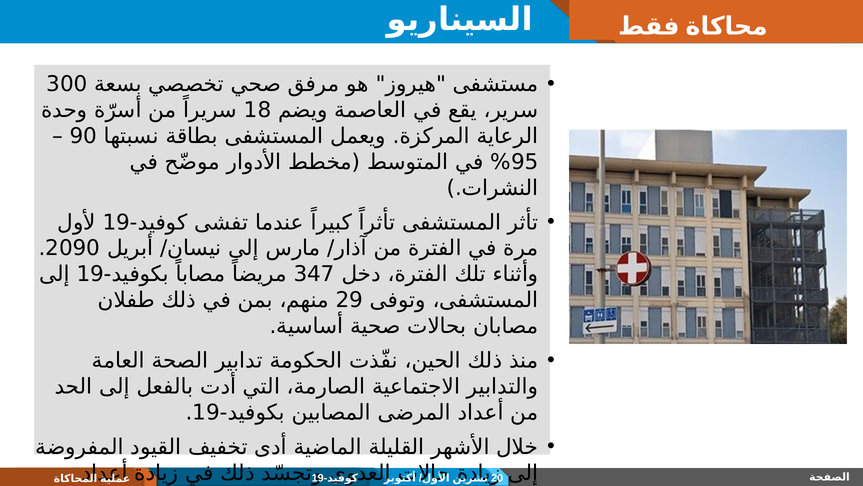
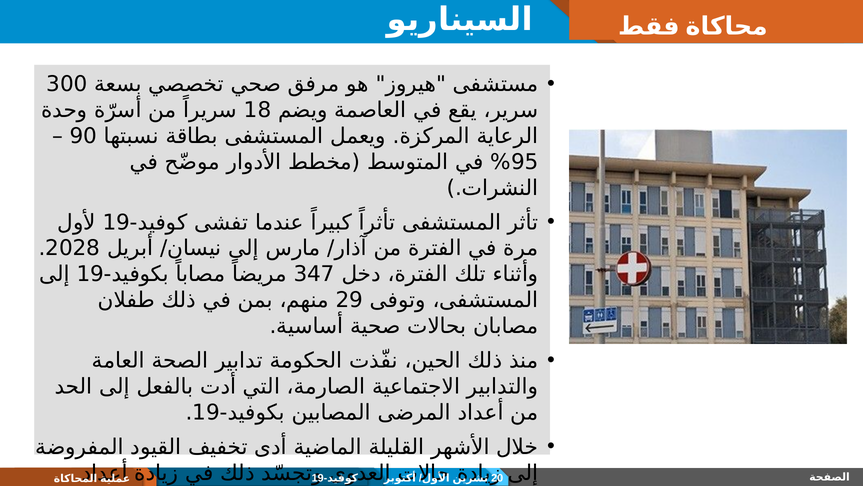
2090: 2090 -> 2028
